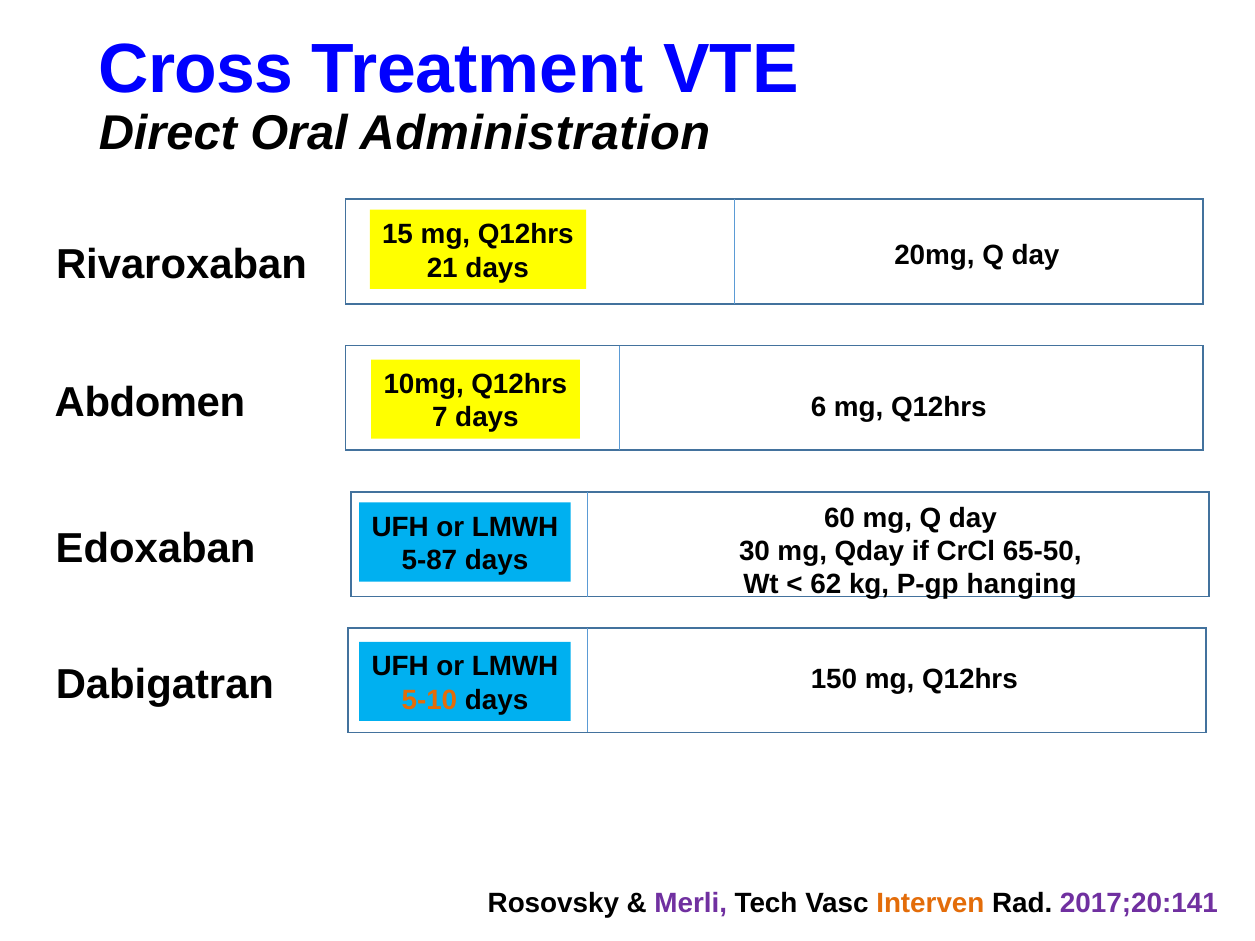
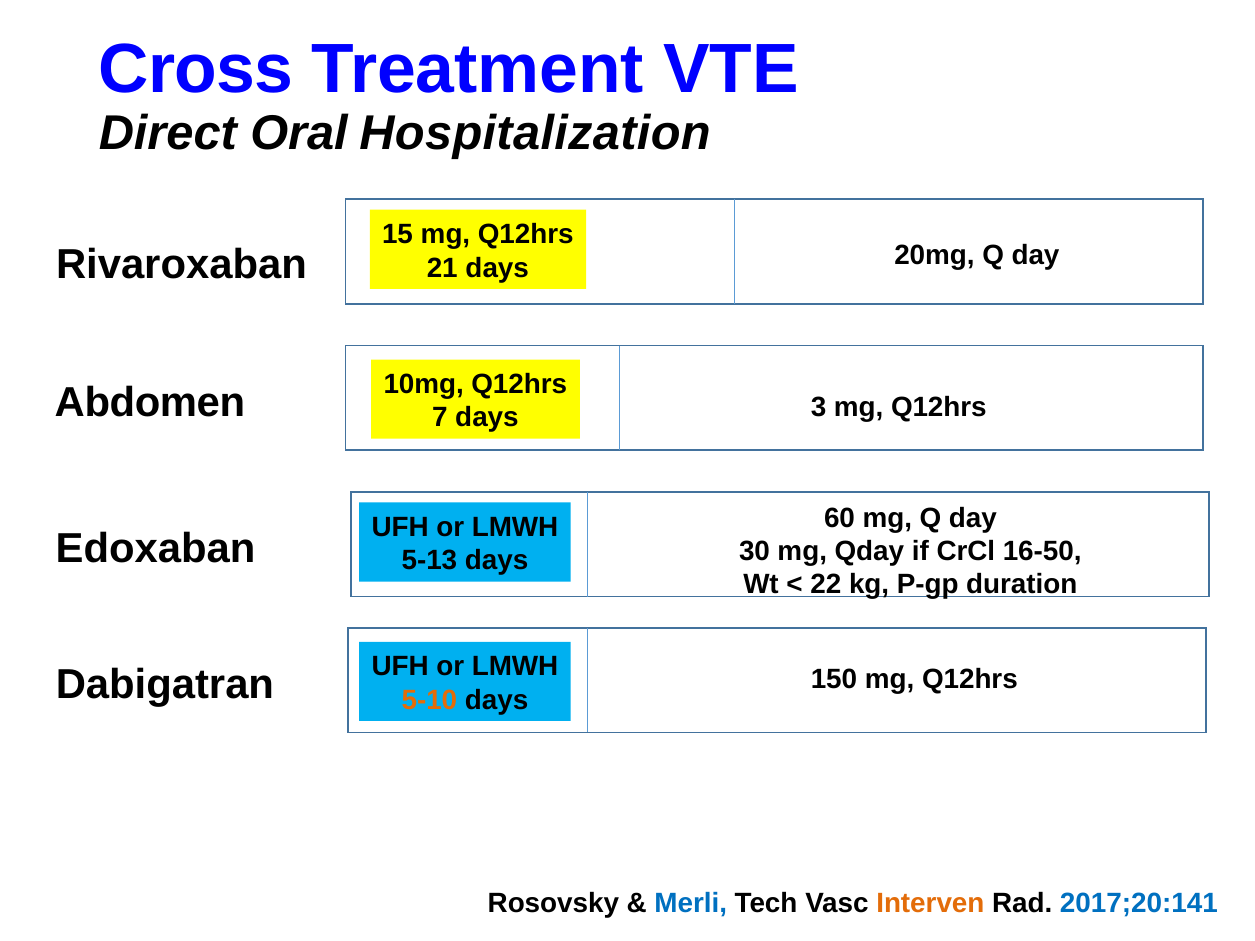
Administration: Administration -> Hospitalization
6: 6 -> 3
65-50: 65-50 -> 16-50
5-87: 5-87 -> 5-13
62: 62 -> 22
hanging: hanging -> duration
Merli colour: purple -> blue
2017;20:141 colour: purple -> blue
